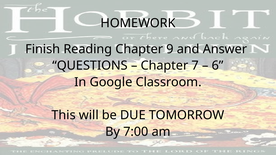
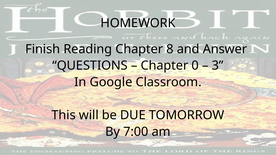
9: 9 -> 8
7: 7 -> 0
6: 6 -> 3
